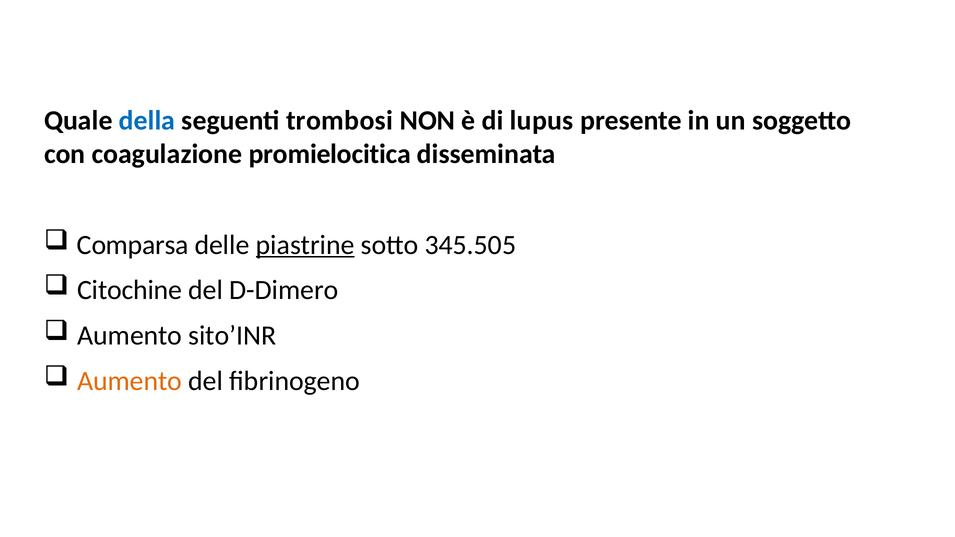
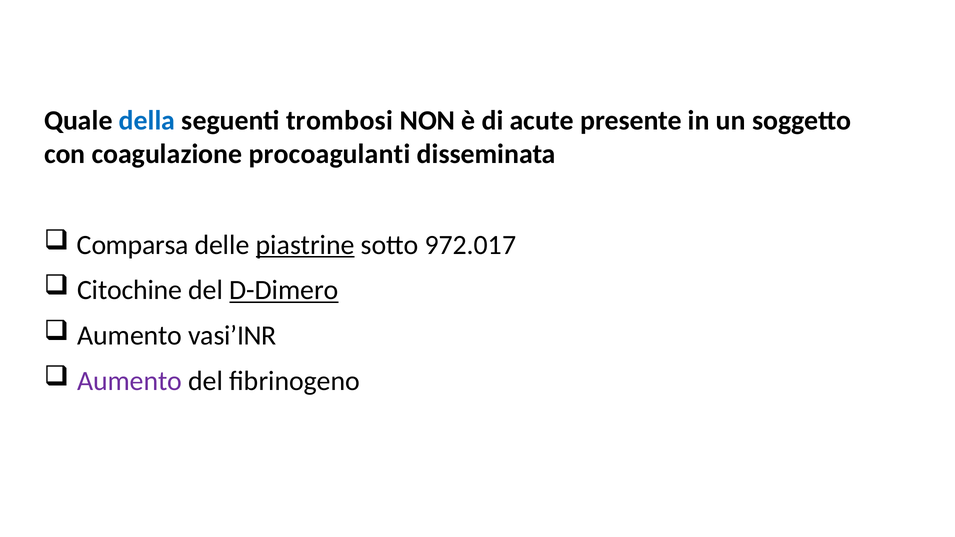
lupus: lupus -> acute
promielocitica: promielocitica -> procoagulanti
345.505: 345.505 -> 972.017
D-Dimero underline: none -> present
sito’INR: sito’INR -> vasi’INR
Aumento at (130, 381) colour: orange -> purple
